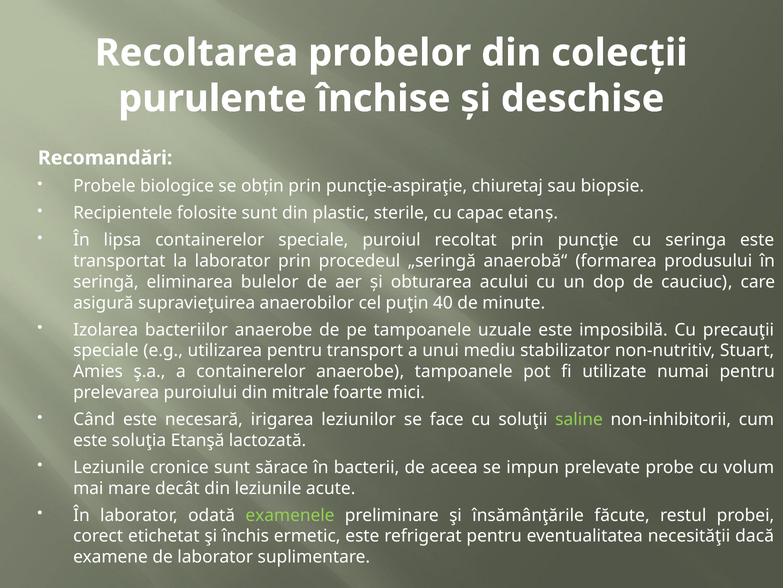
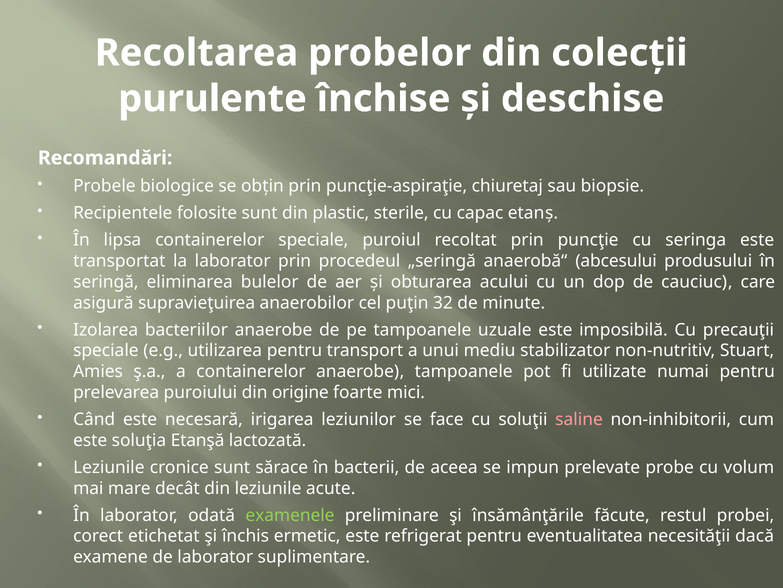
formarea: formarea -> abcesului
40: 40 -> 32
mitrale: mitrale -> origine
saline colour: light green -> pink
